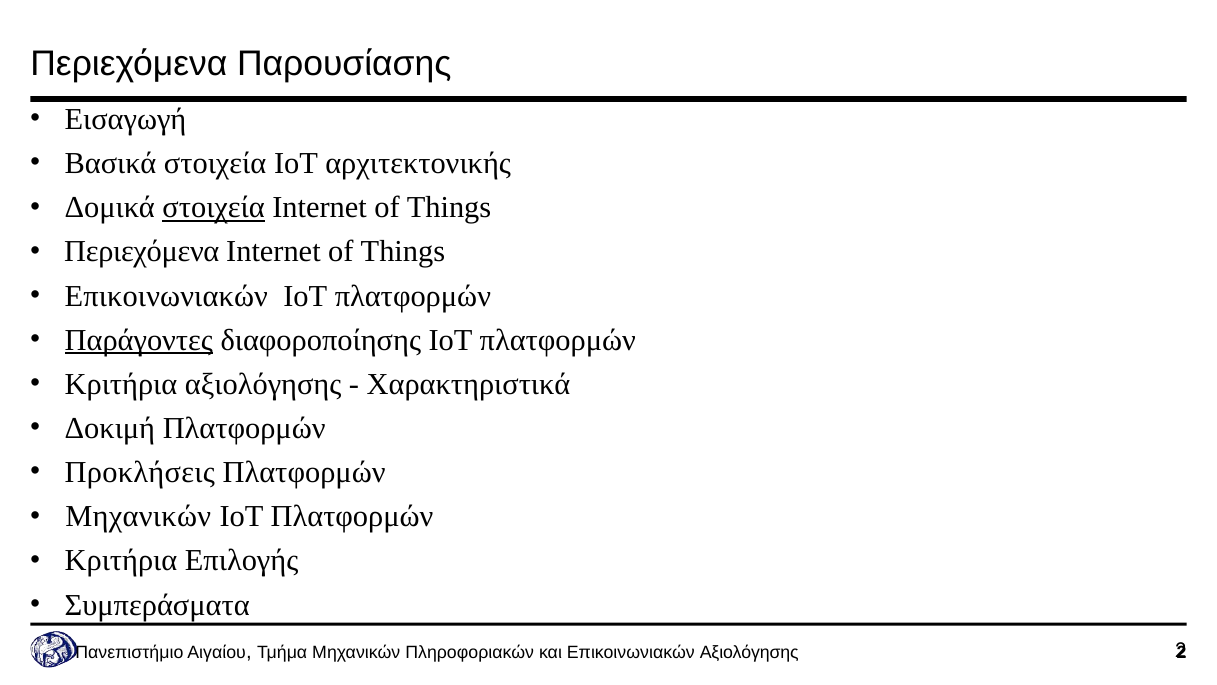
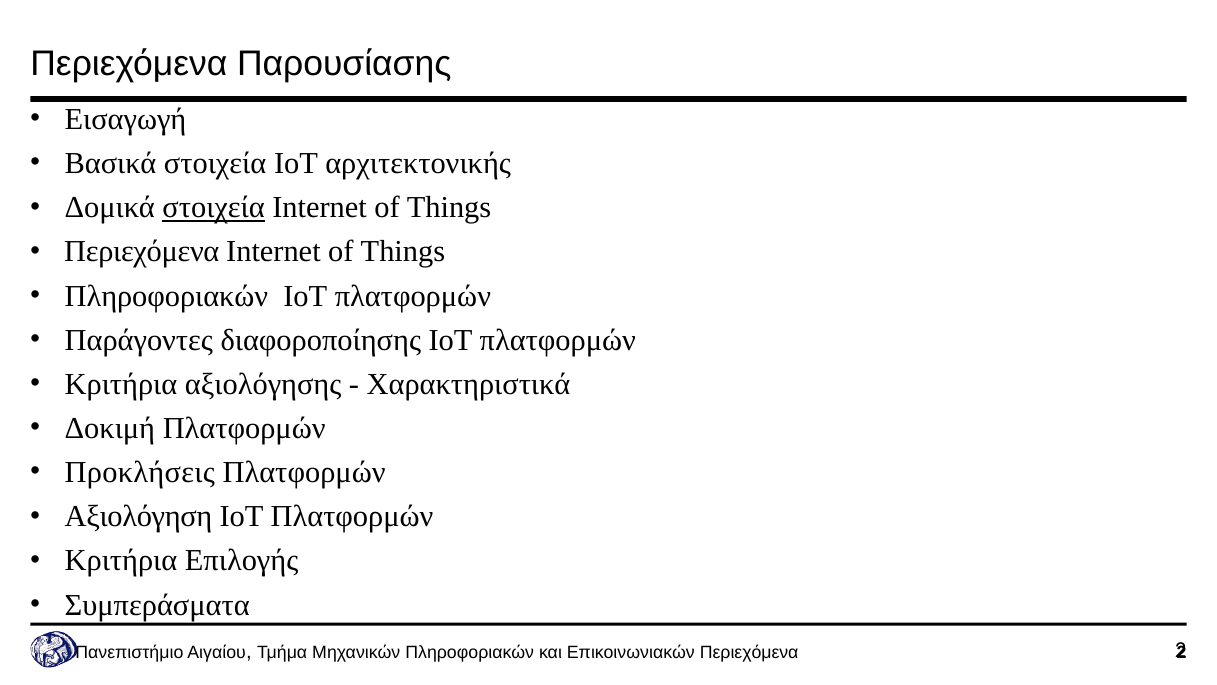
Επικοινωνιακών at (166, 296): Επικοινωνιακών -> Πληροφοριακών
Παράγοντες underline: present -> none
Μηχανικών at (138, 516): Μηχανικών -> Αξιολόγηση
Επικοινωνιακών Αξιολόγησης: Αξιολόγησης -> Περιεχόμενα
